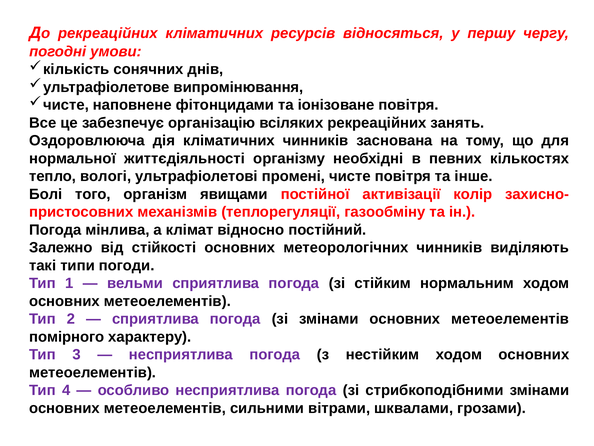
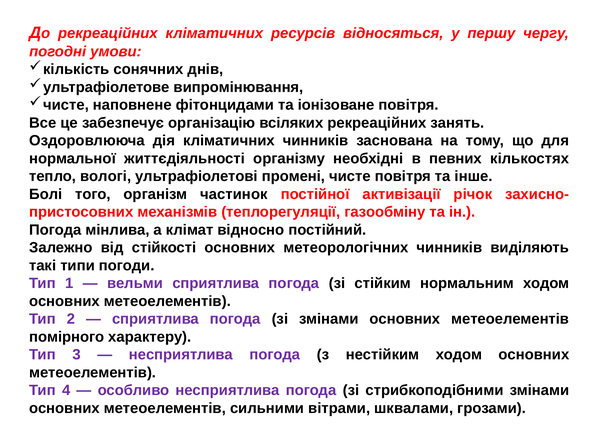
явищами: явищами -> частинок
колір: колір -> річок
